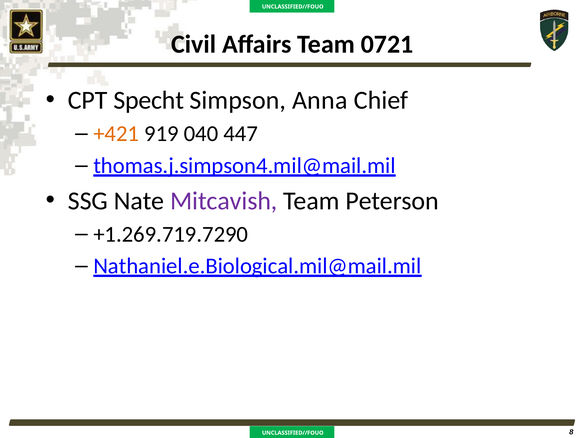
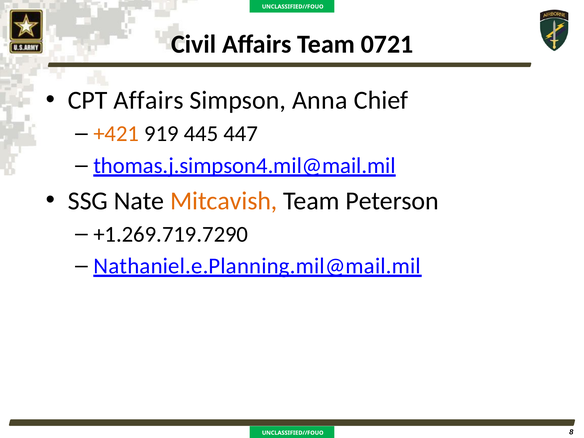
CPT Specht: Specht -> Affairs
040: 040 -> 445
Mitcavish colour: purple -> orange
Nathaniel.e.Biological.mil@mail.mil: Nathaniel.e.Biological.mil@mail.mil -> Nathaniel.e.Planning.mil@mail.mil
